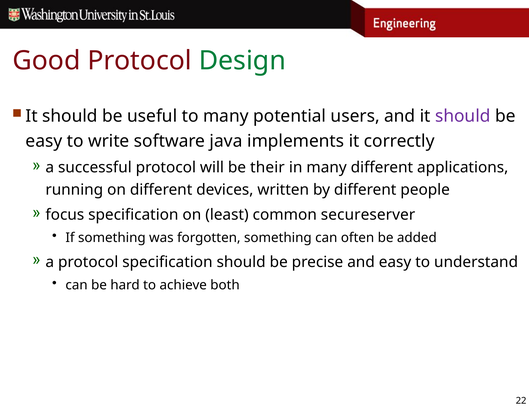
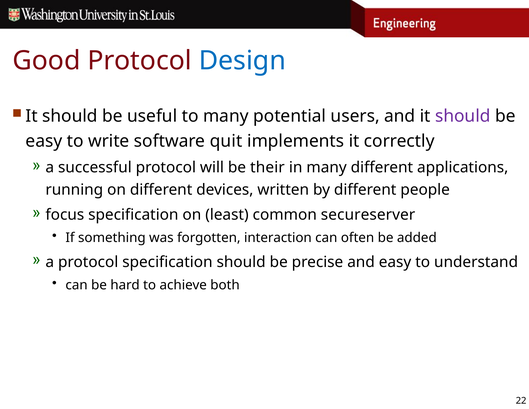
Design colour: green -> blue
java: java -> quit
forgotten something: something -> interaction
